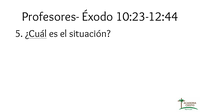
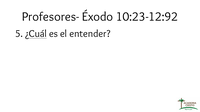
10:23-12:44: 10:23-12:44 -> 10:23-12:92
situación: situación -> entender
